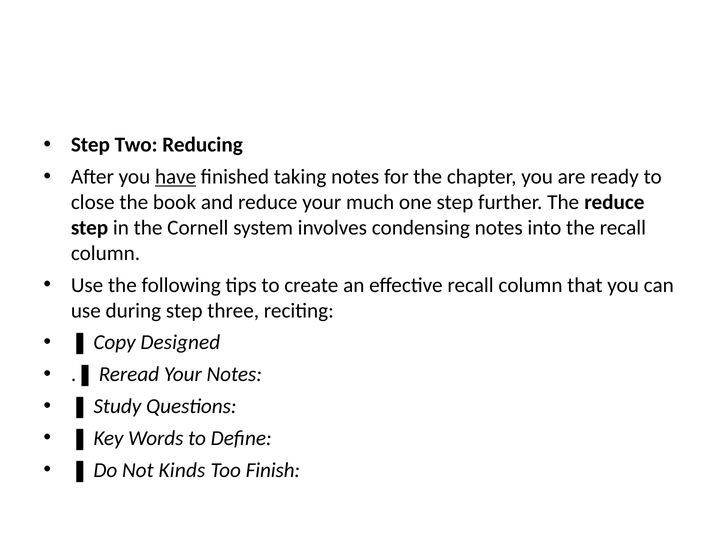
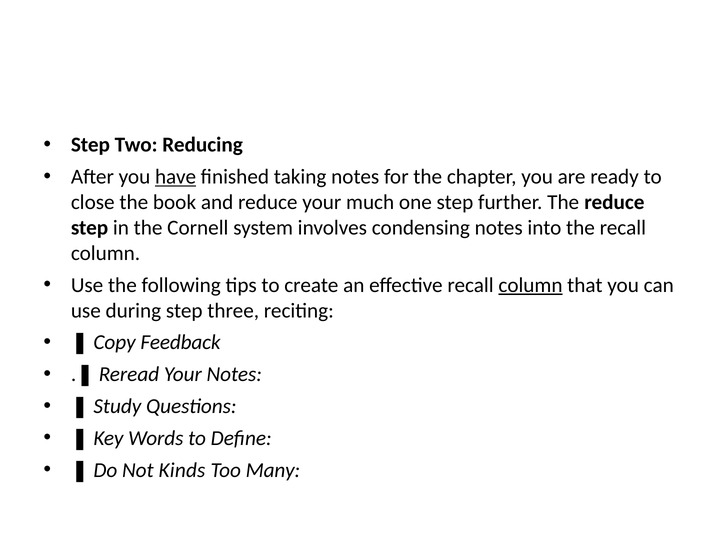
column at (530, 285) underline: none -> present
Designed: Designed -> Feedback
Finish: Finish -> Many
